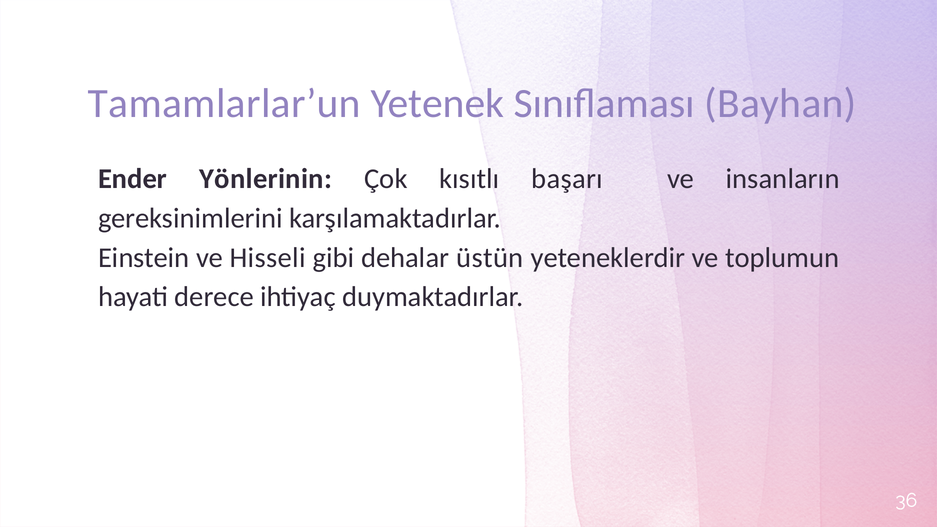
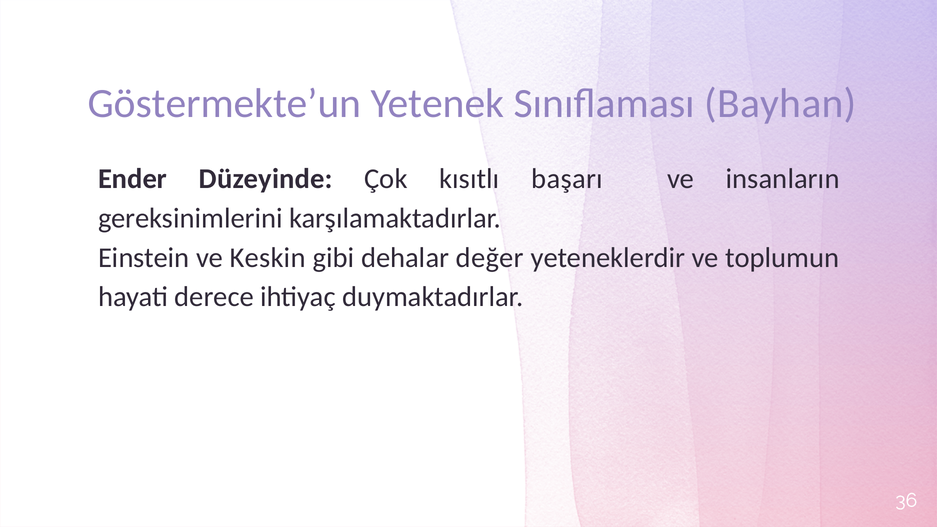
Tamamlarlar’un: Tamamlarlar’un -> Göstermekte’un
Yönlerinin: Yönlerinin -> Düzeyinde
Hisseli: Hisseli -> Keskin
üstün: üstün -> değer
